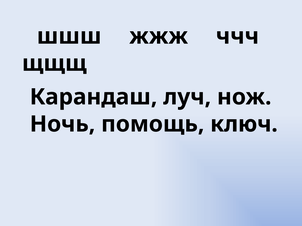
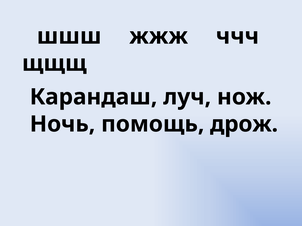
ключ: ключ -> дрож
